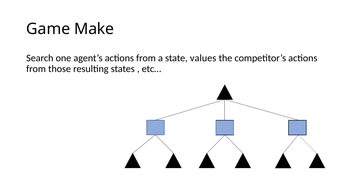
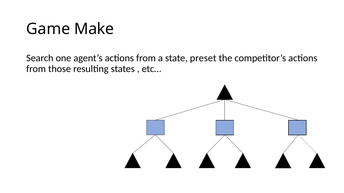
values: values -> preset
